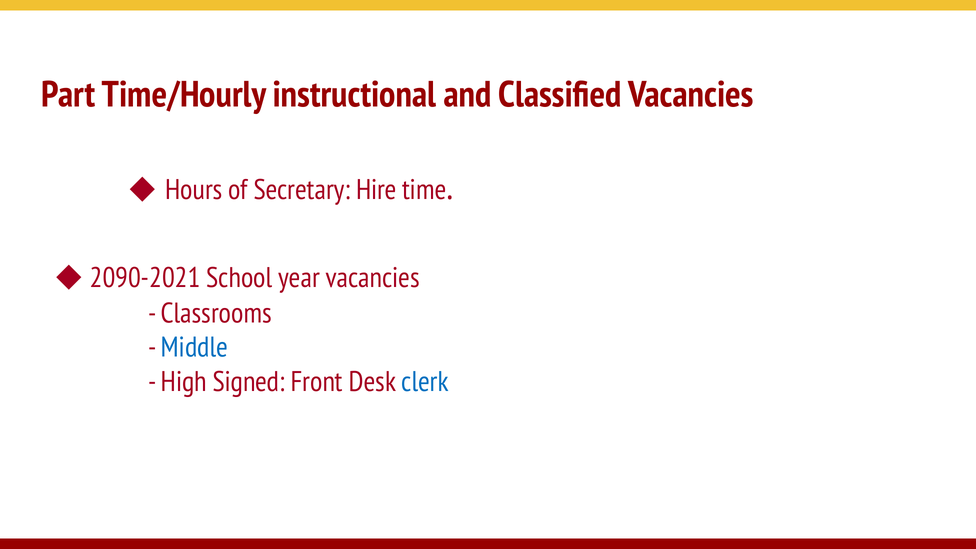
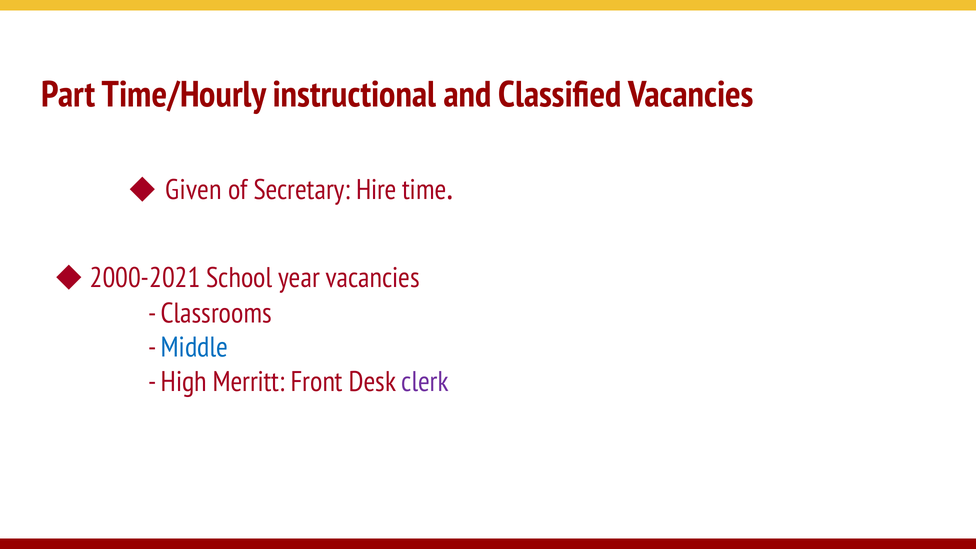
Hours: Hours -> Given
2090-2021: 2090-2021 -> 2000-2021
Signed: Signed -> Merritt
clerk colour: blue -> purple
